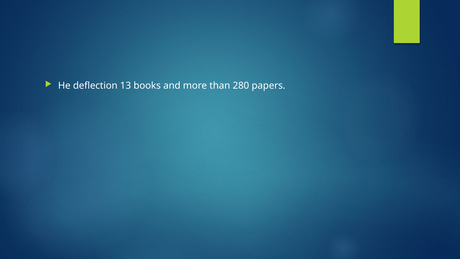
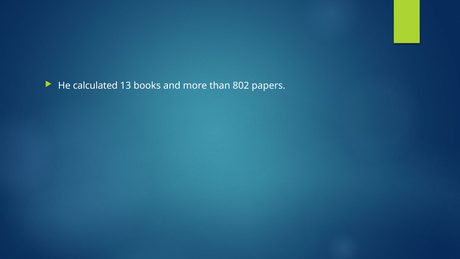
deflection: deflection -> calculated
280: 280 -> 802
